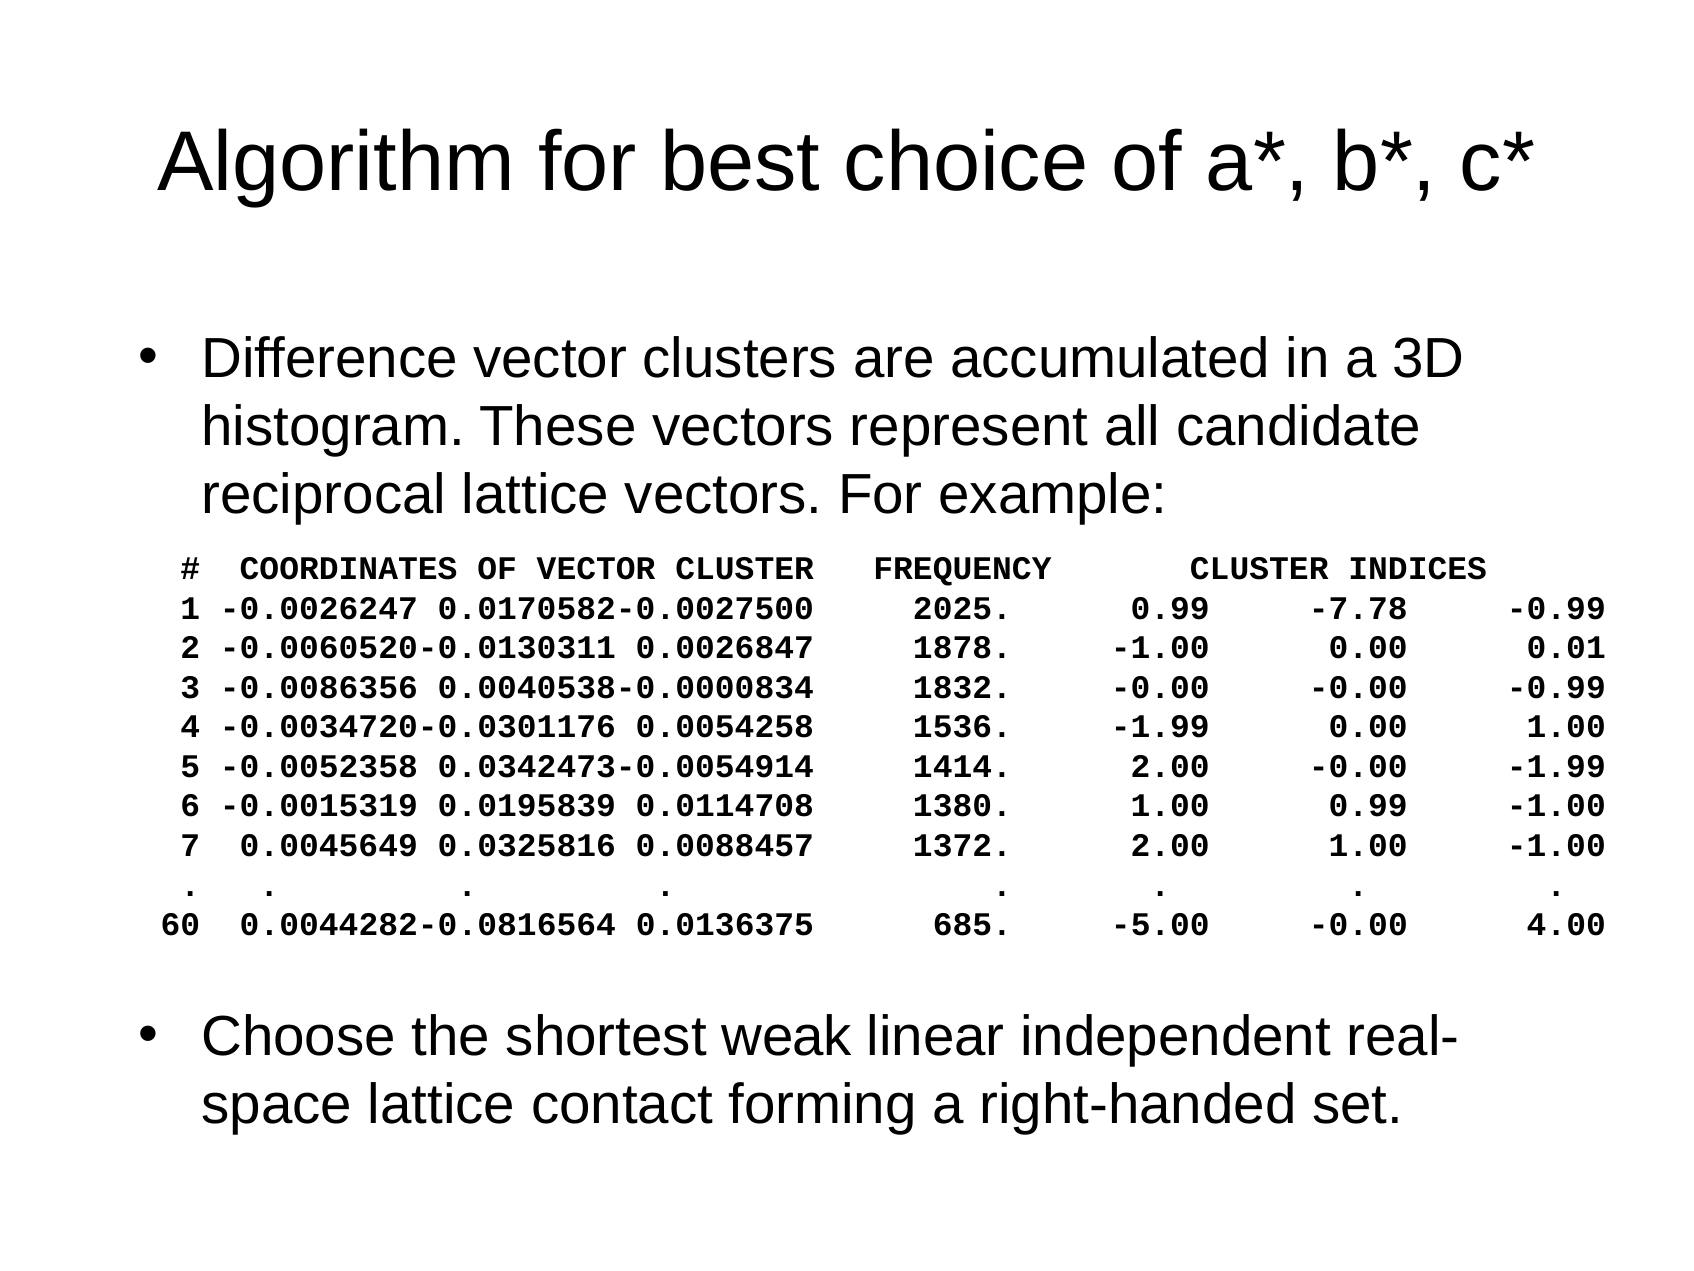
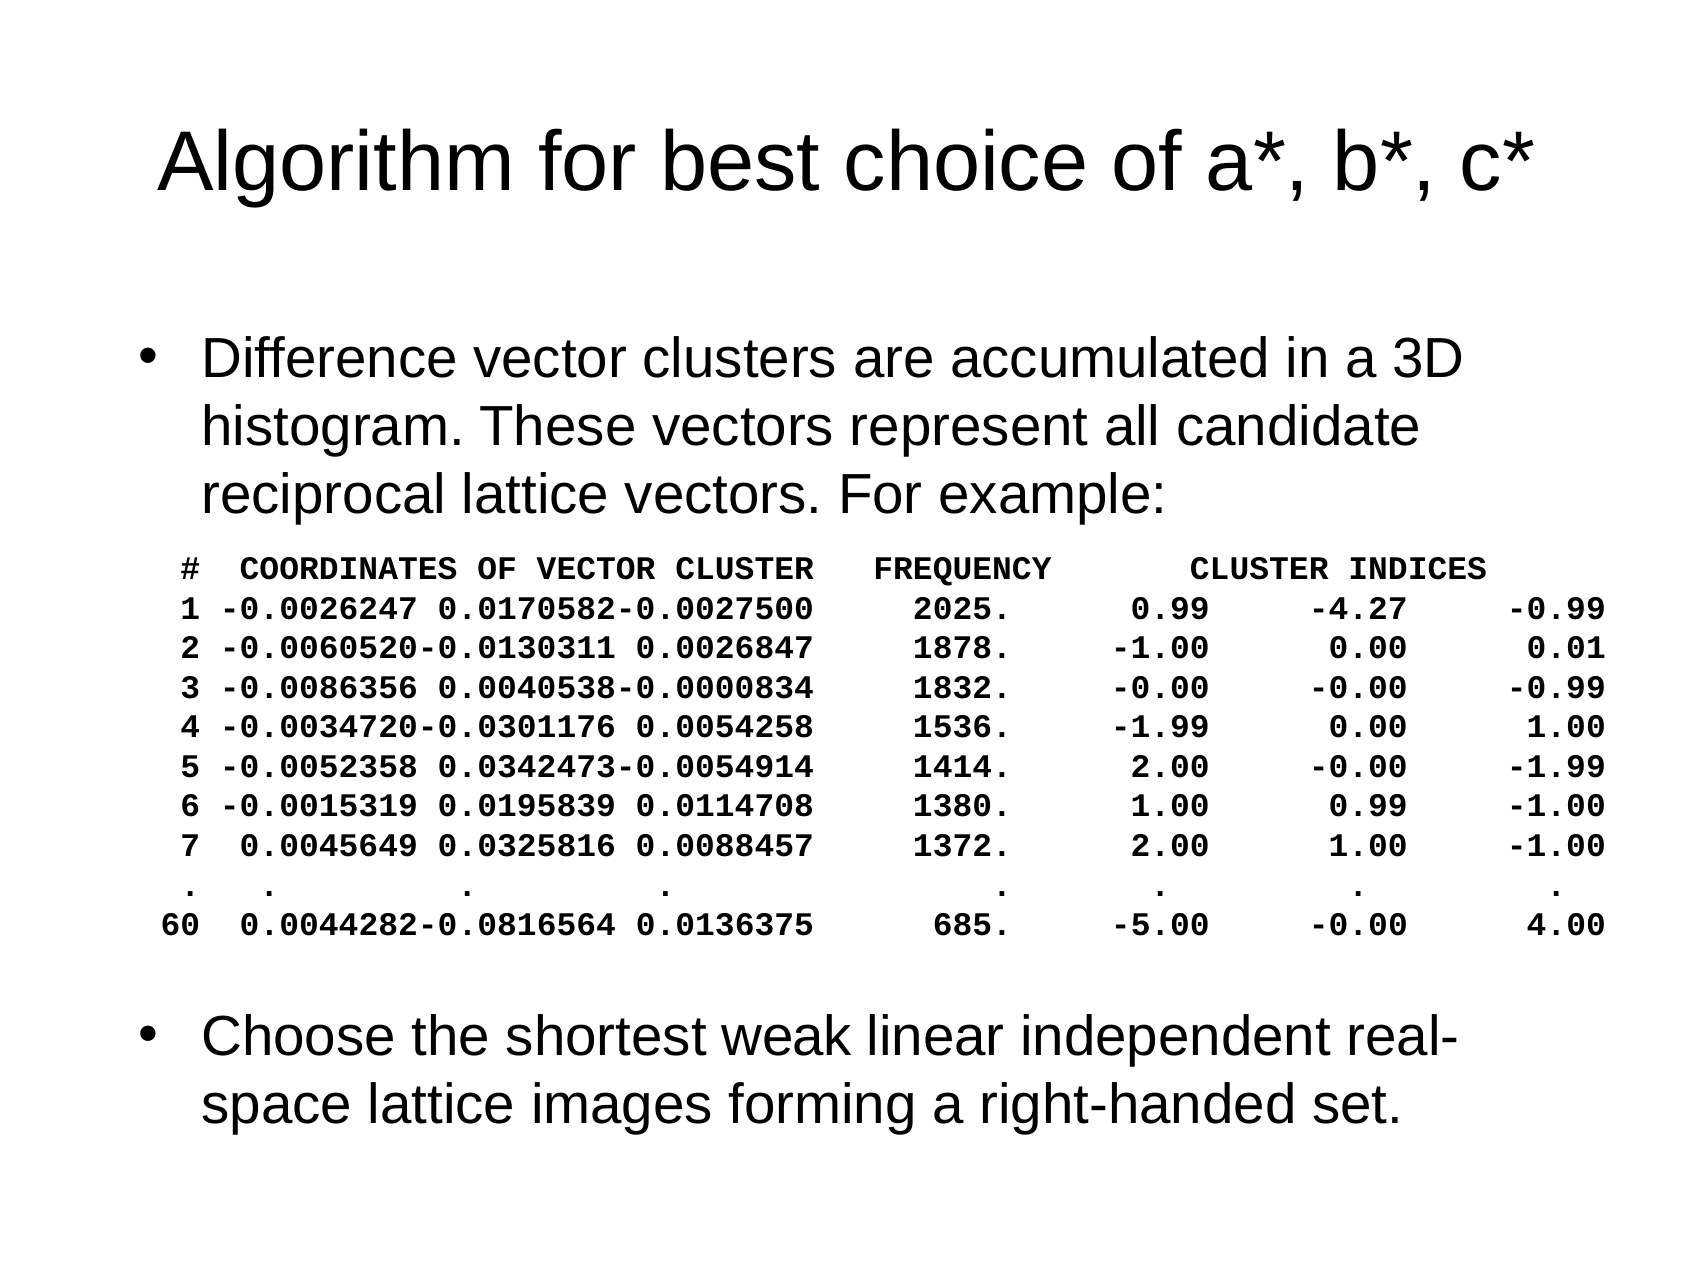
-7.78: -7.78 -> -4.27
contact: contact -> images
